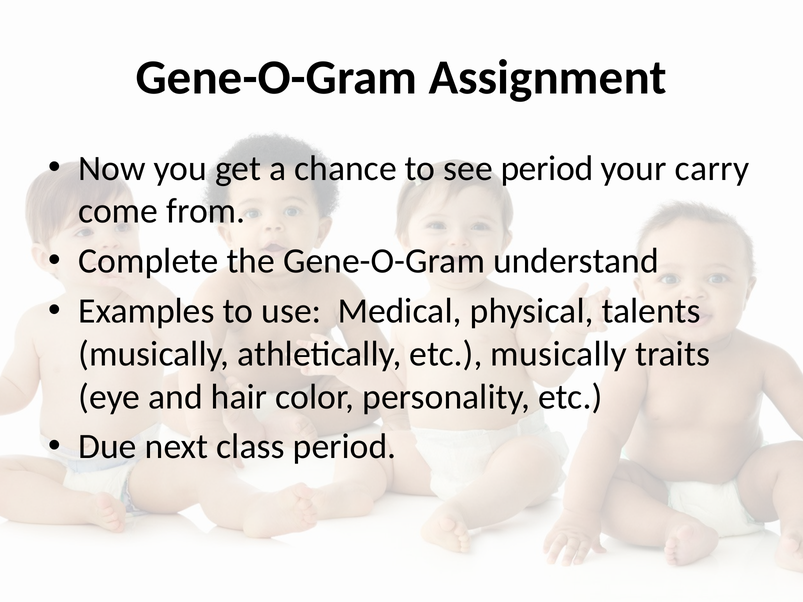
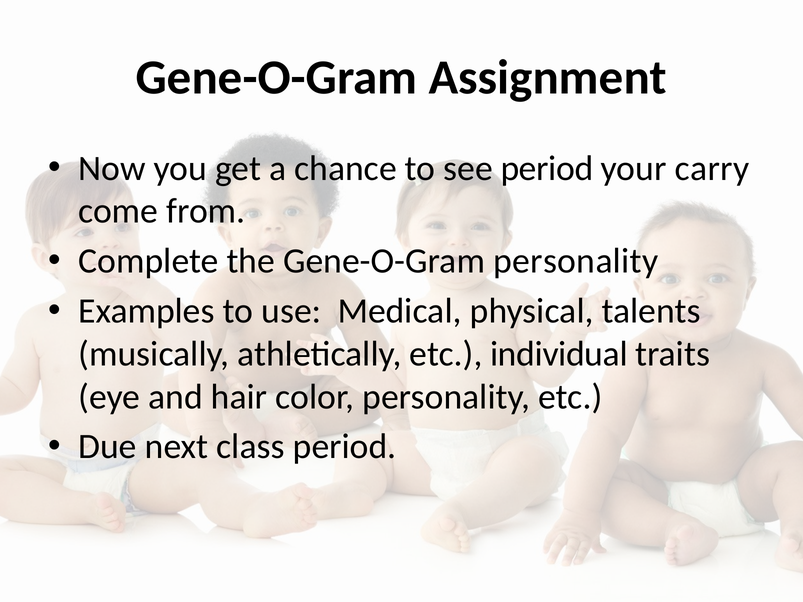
Gene-O-Gram understand: understand -> personality
etc musically: musically -> individual
